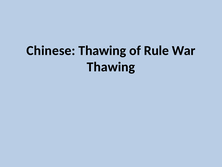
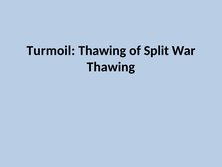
Chinese: Chinese -> Turmoil
Rule: Rule -> Split
